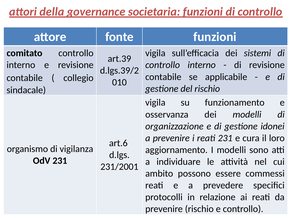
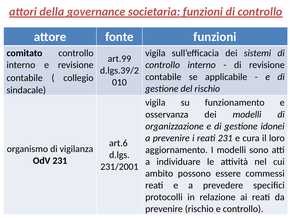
art.39: art.39 -> art.99
